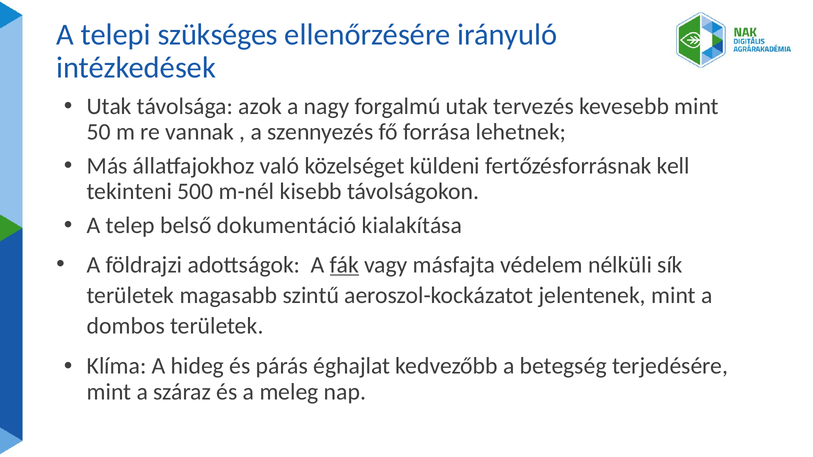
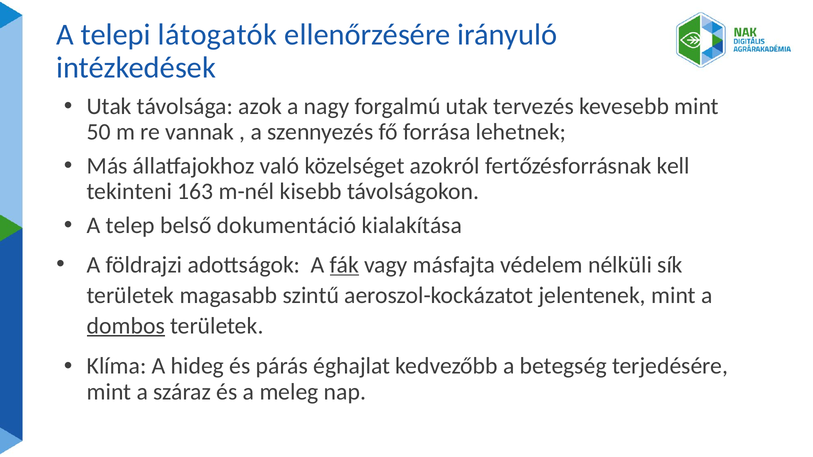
szükséges: szükséges -> látogatók
küldeni: küldeni -> azokról
500: 500 -> 163
dombos underline: none -> present
